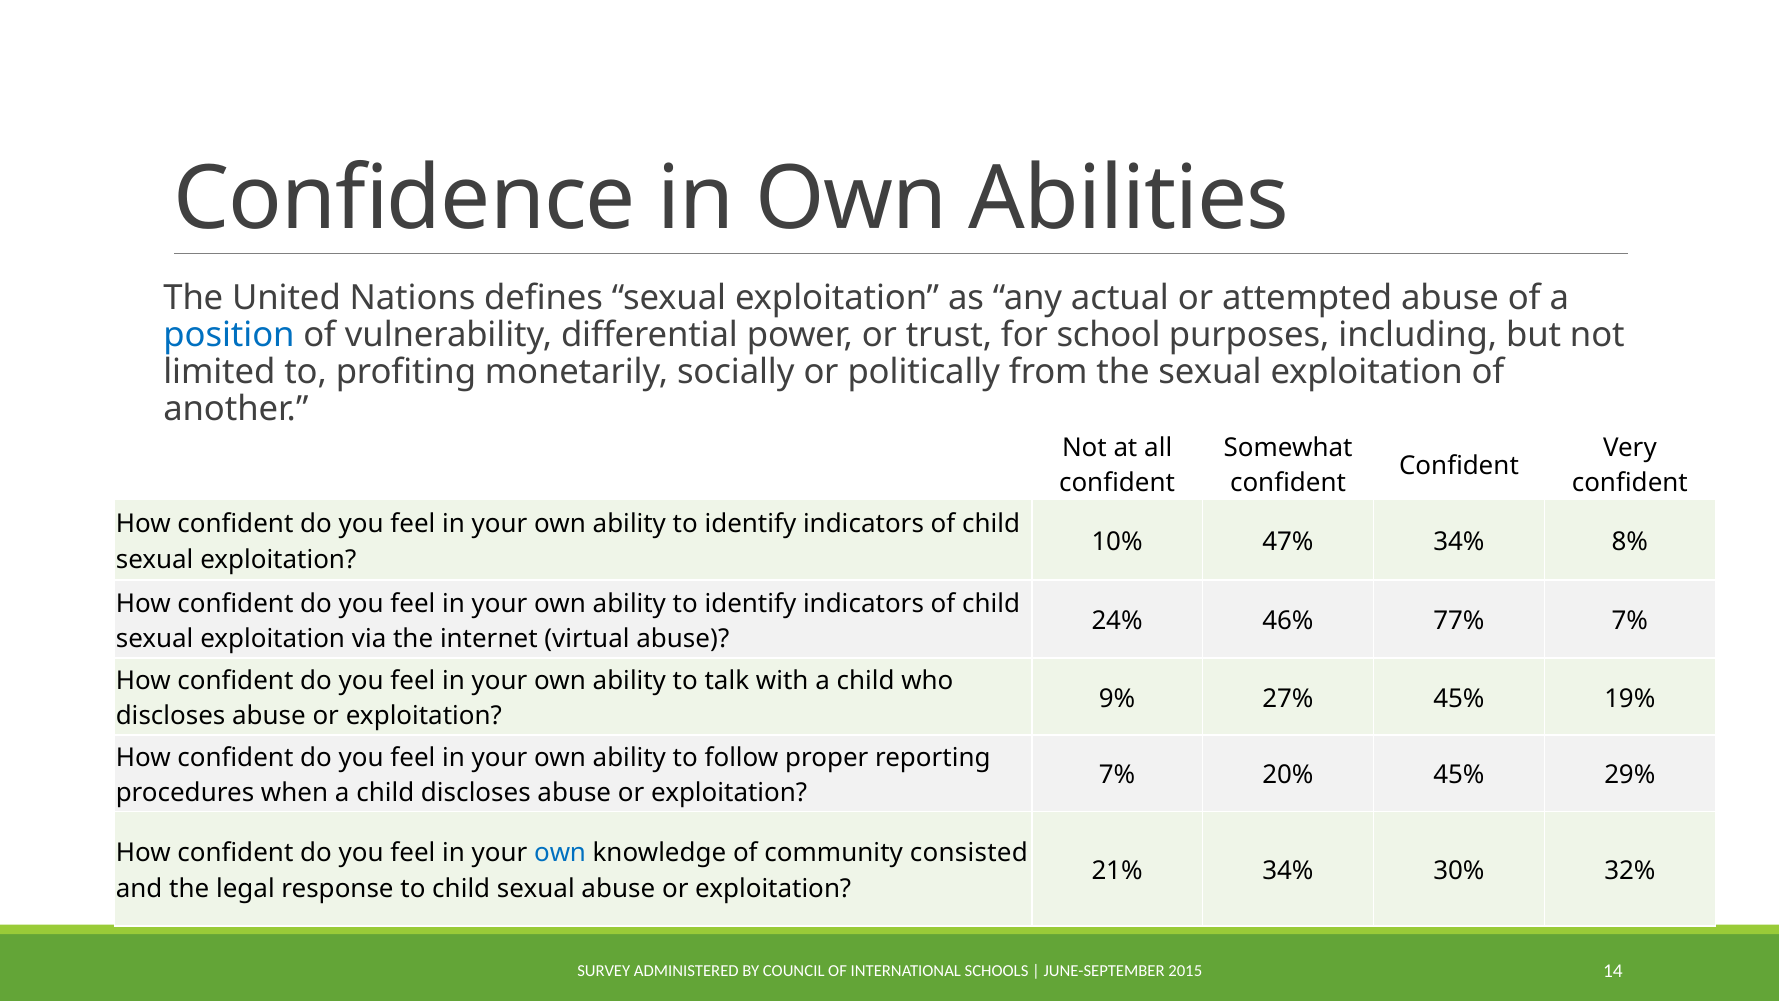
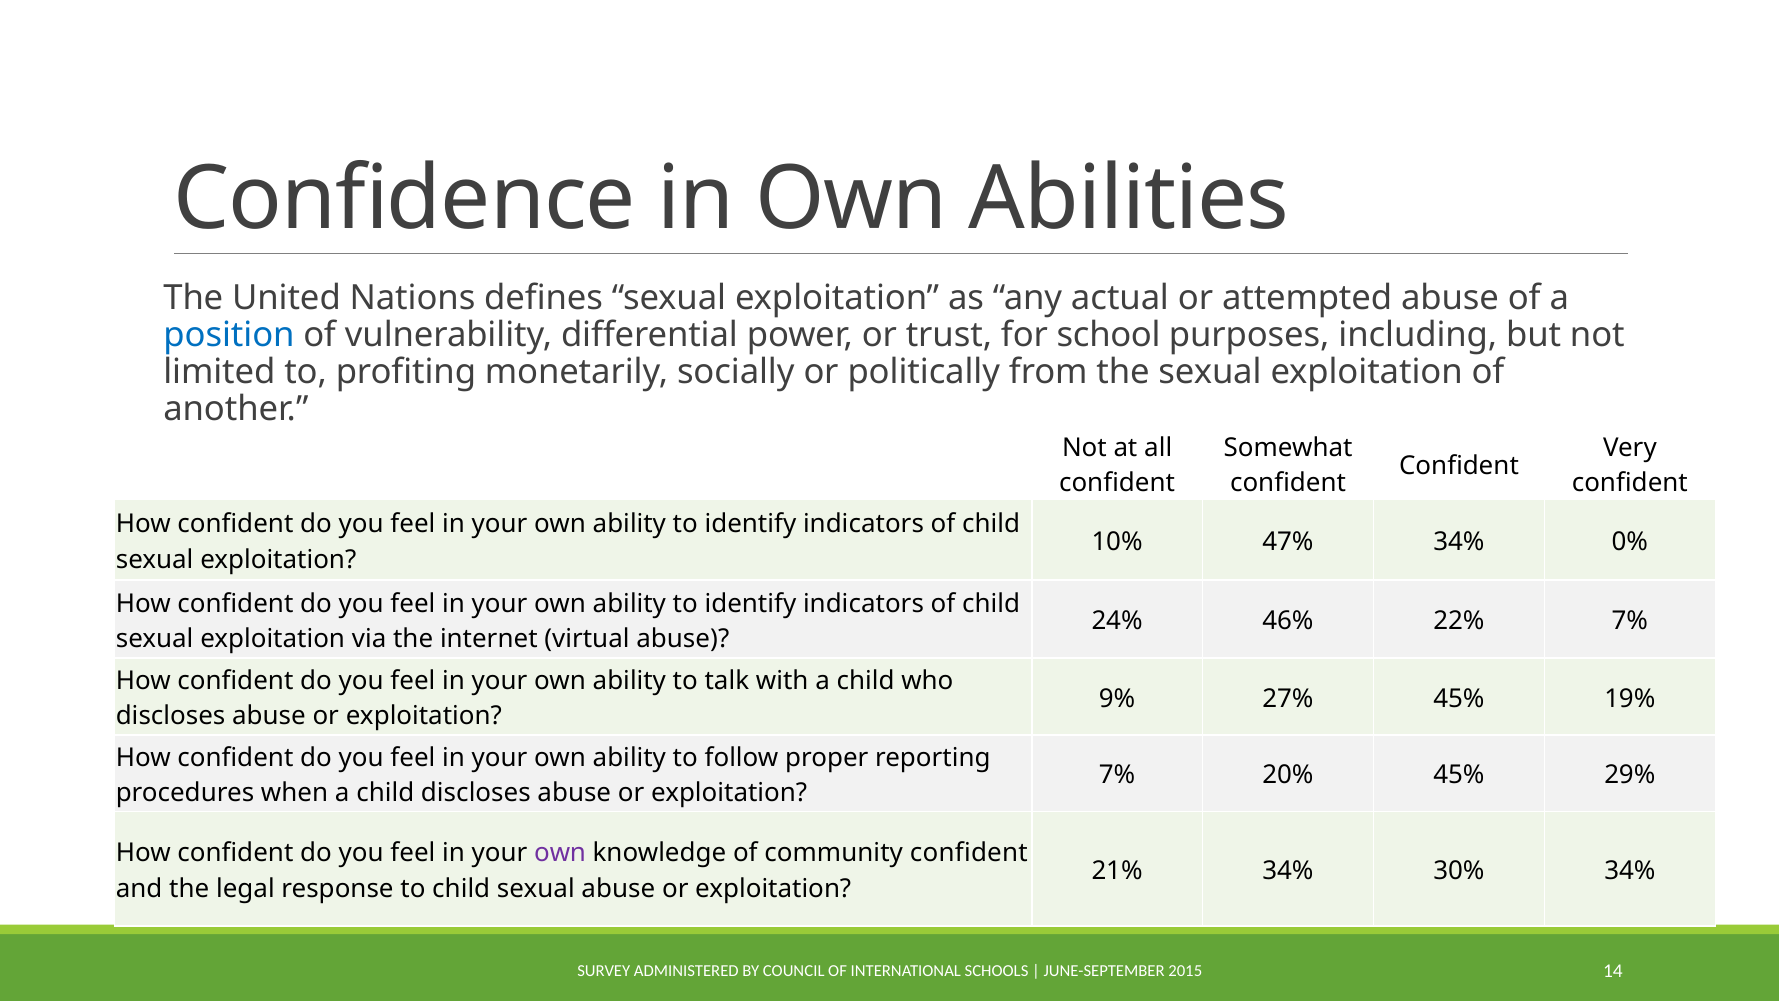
8%: 8% -> 0%
77%: 77% -> 22%
own at (560, 853) colour: blue -> purple
community consisted: consisted -> confident
30% 32%: 32% -> 34%
